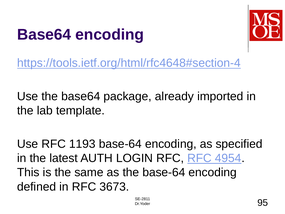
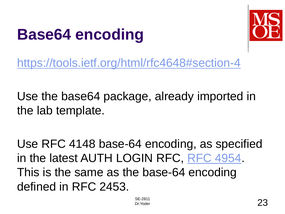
1193: 1193 -> 4148
3673: 3673 -> 2453
95: 95 -> 23
